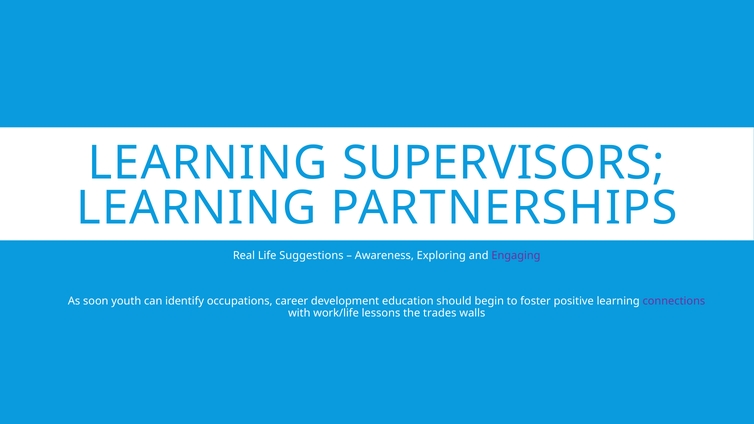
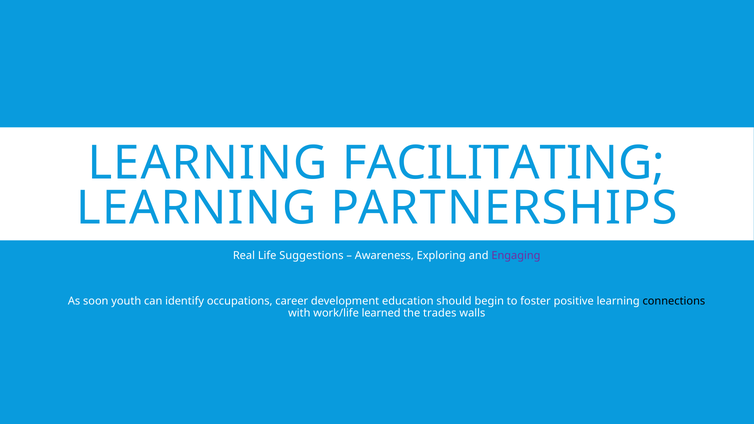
SUPERVISORS: SUPERVISORS -> FACILITATING
connections colour: purple -> black
lessons: lessons -> learned
